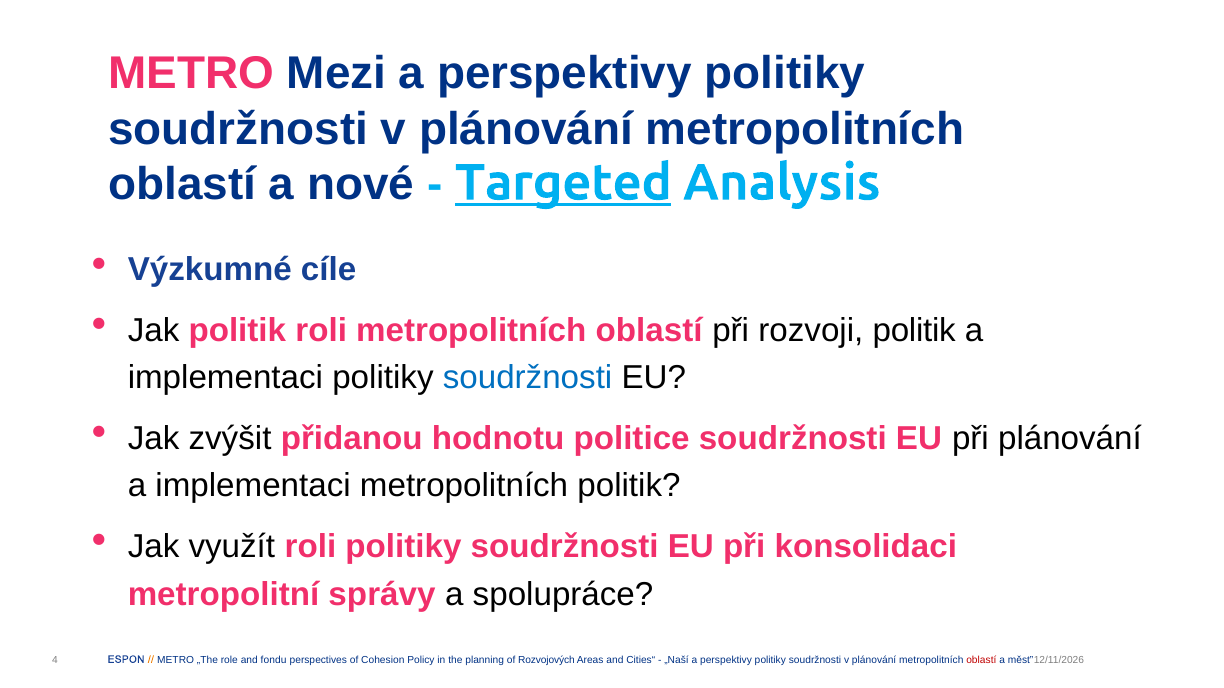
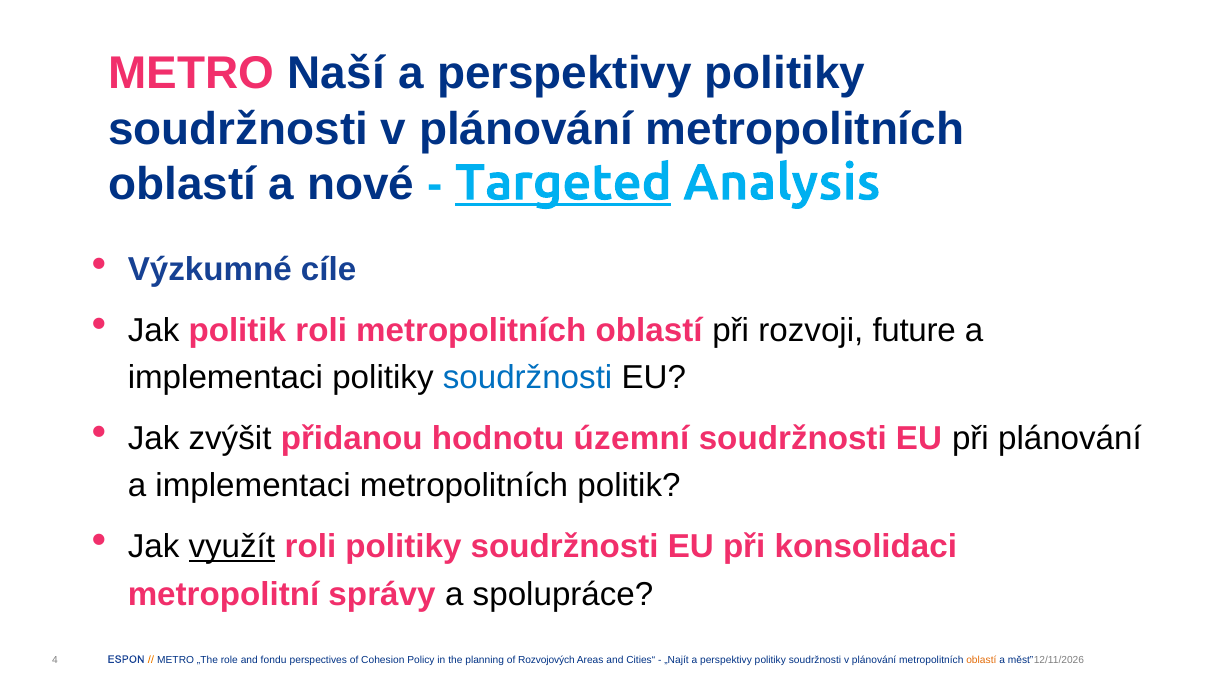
Mezi: Mezi -> Naší
rozvoji politik: politik -> future
politice: politice -> územní
využít underline: none -> present
„Naší: „Naší -> „Najít
oblastí at (981, 660) colour: red -> orange
